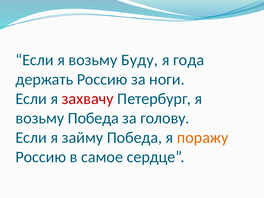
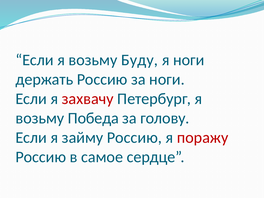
я года: года -> ноги
займу Победа: Победа -> Россию
поражу colour: orange -> red
